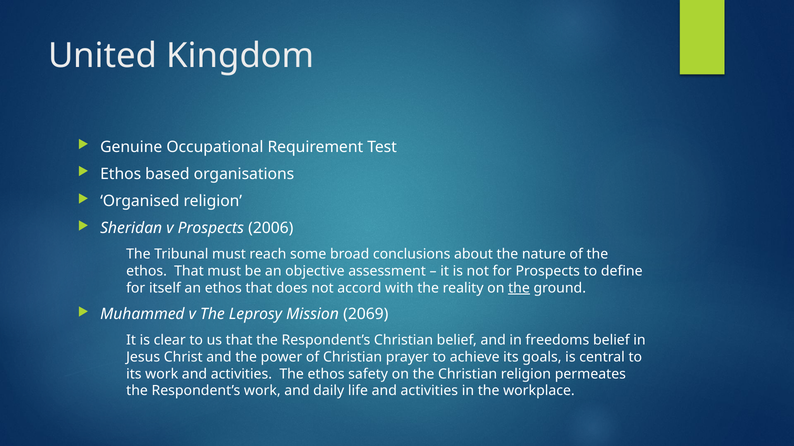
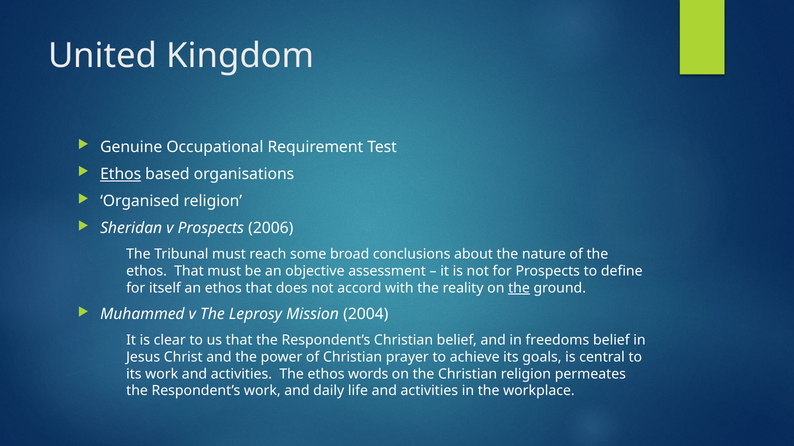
Ethos at (121, 174) underline: none -> present
2069: 2069 -> 2004
safety: safety -> words
